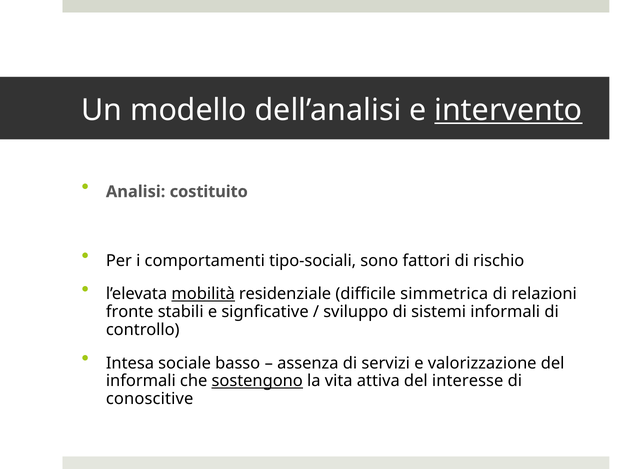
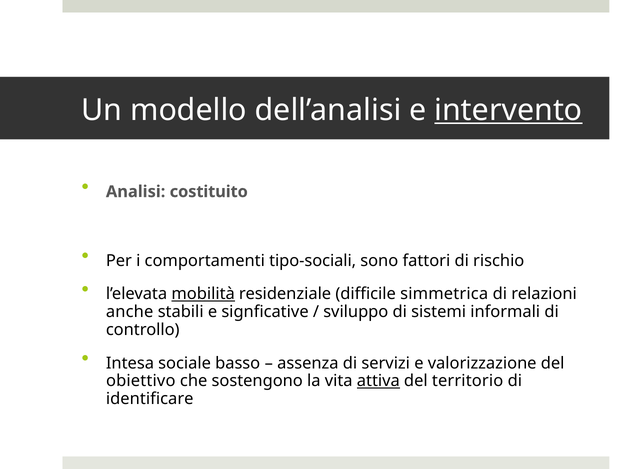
fronte: fronte -> anche
informali at (141, 381): informali -> obiettivo
sostengono underline: present -> none
attiva underline: none -> present
interesse: interesse -> territorio
conoscitive: conoscitive -> identificare
